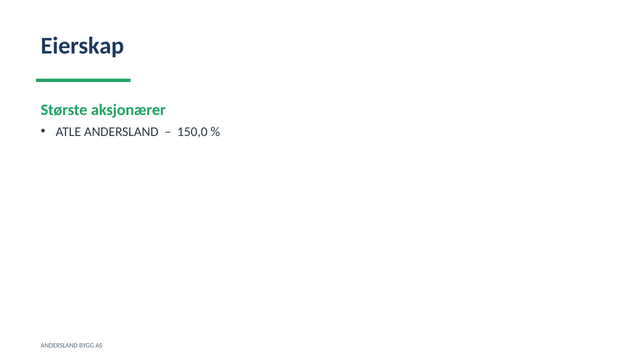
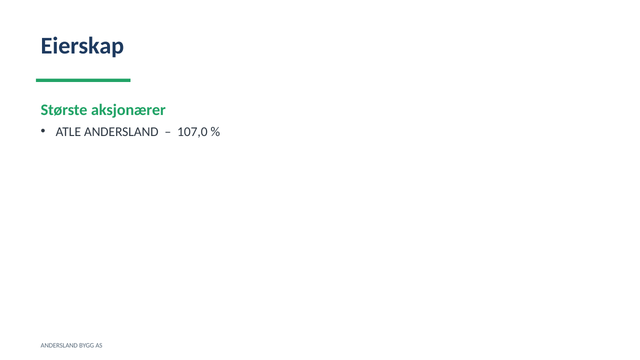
150,0: 150,0 -> 107,0
